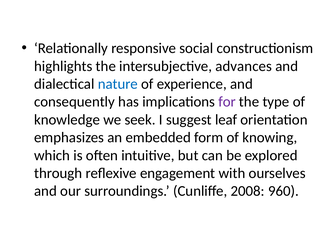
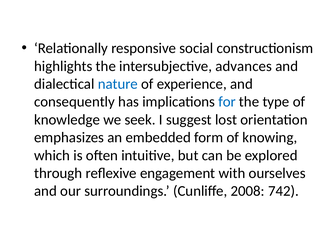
for colour: purple -> blue
leaf: leaf -> lost
960: 960 -> 742
